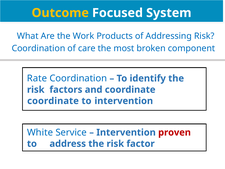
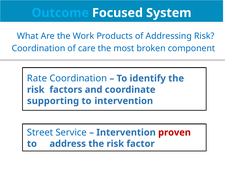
Outcome colour: yellow -> light blue
coordinate at (53, 101): coordinate -> supporting
White: White -> Street
